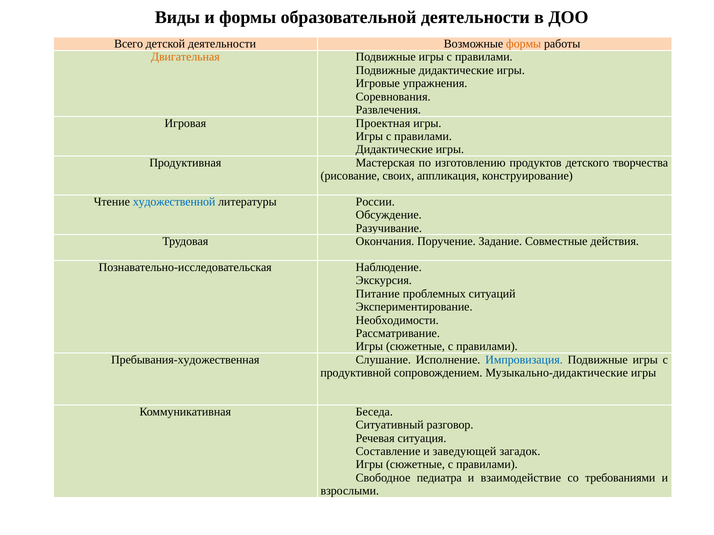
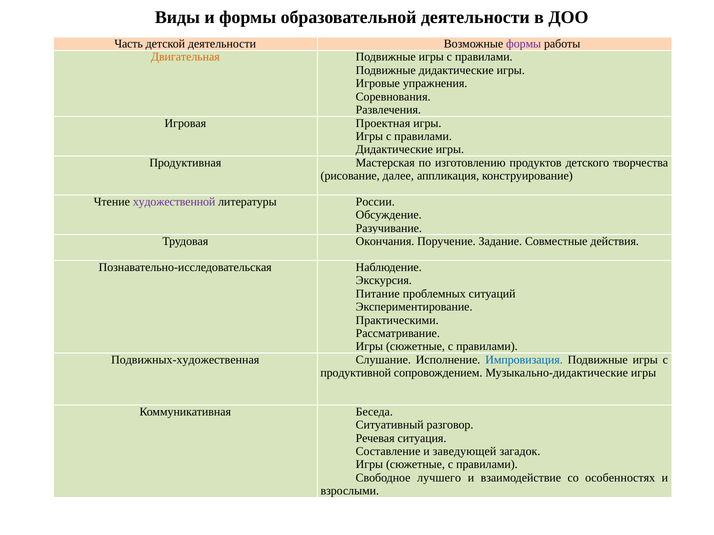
Всего: Всего -> Часть
формы at (524, 44) colour: orange -> purple
своих: своих -> далее
художественной colour: blue -> purple
Необходимости: Необходимости -> Практическими
Пребывания-художественная: Пребывания-художественная -> Подвижных-художественная
педиатра: педиатра -> лучшего
требованиями: требованиями -> особенностях
